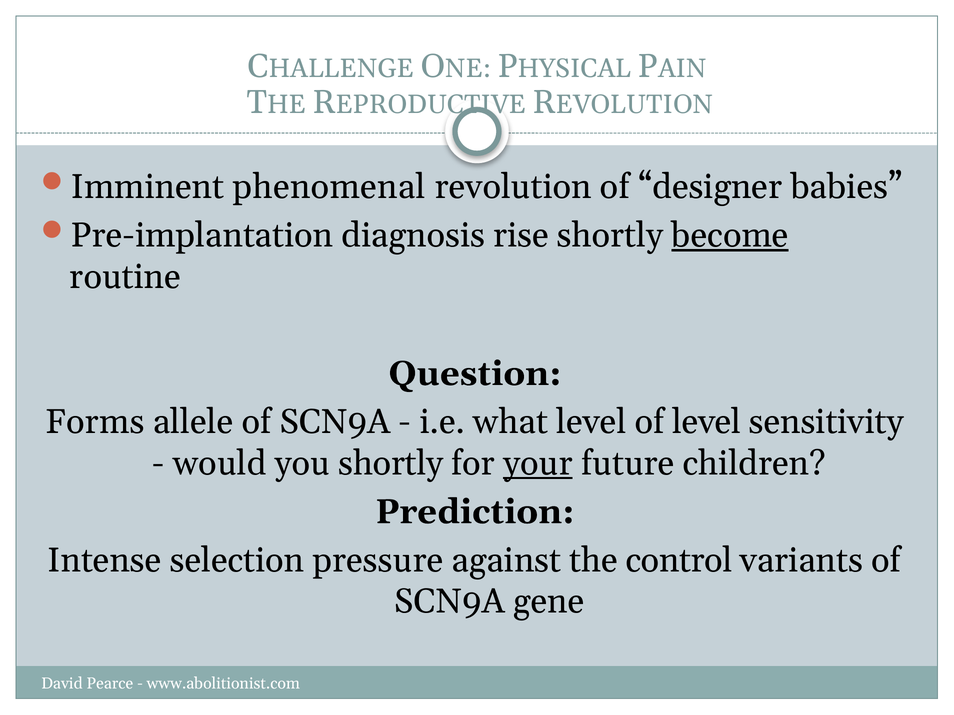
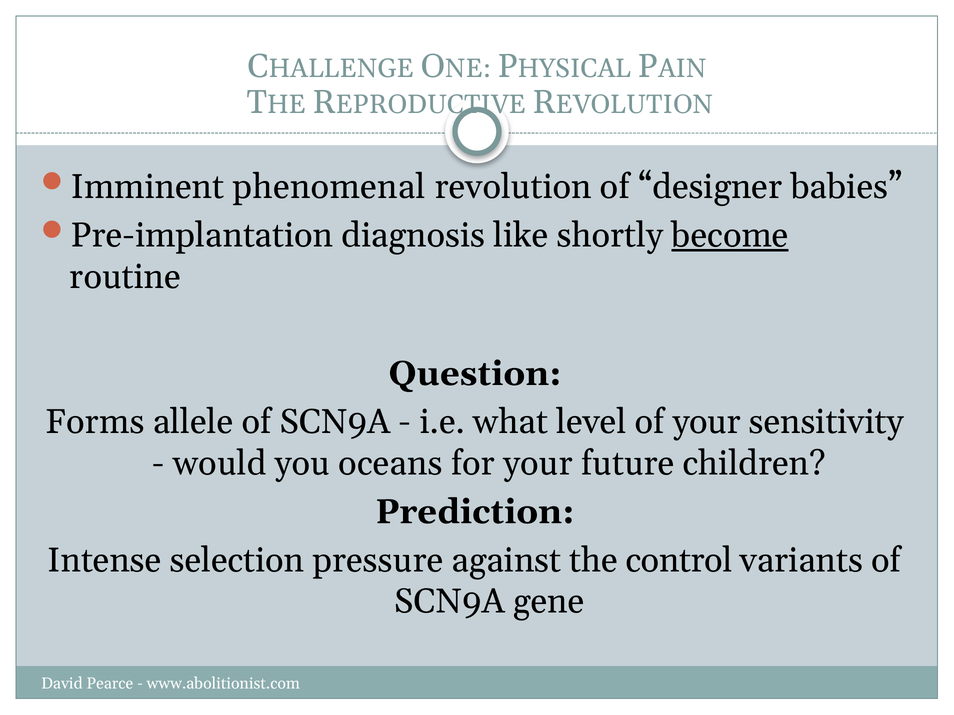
rise: rise -> like
of level: level -> your
you shortly: shortly -> oceans
your at (538, 464) underline: present -> none
